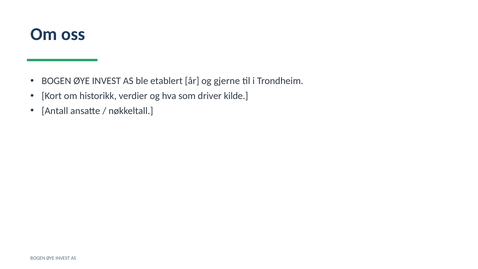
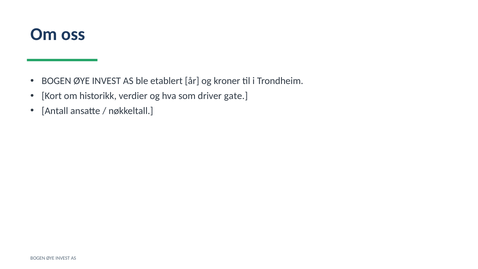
gjerne: gjerne -> kroner
kilde: kilde -> gate
